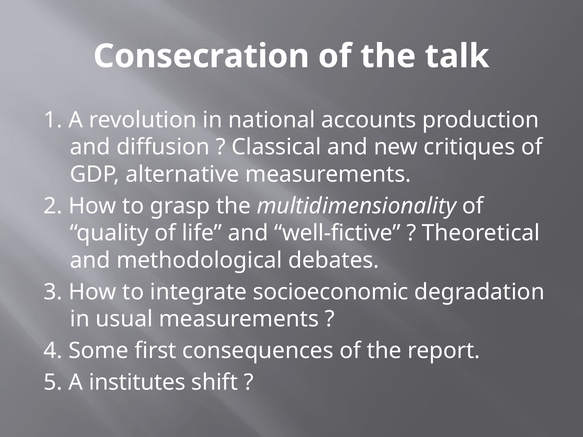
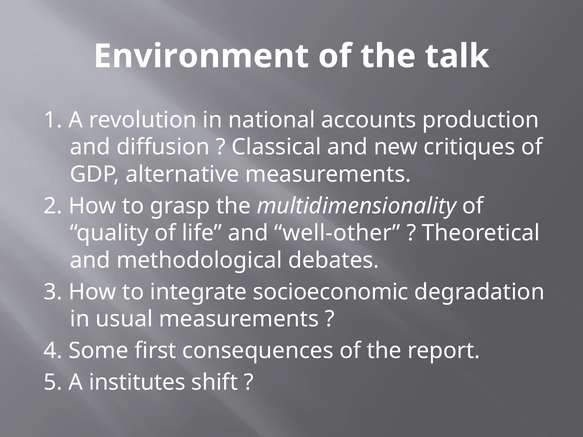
Consecration: Consecration -> Environment
well-fictive: well-fictive -> well-other
